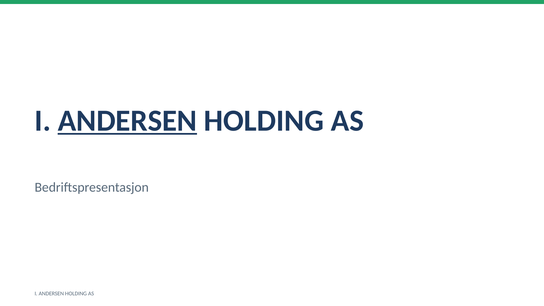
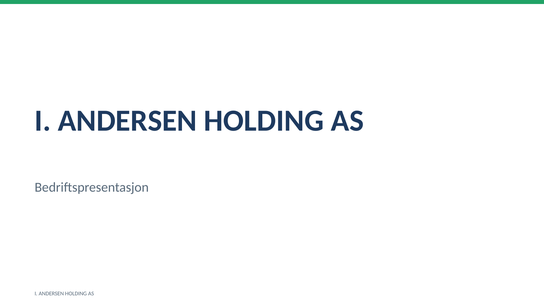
ANDERSEN at (127, 121) underline: present -> none
